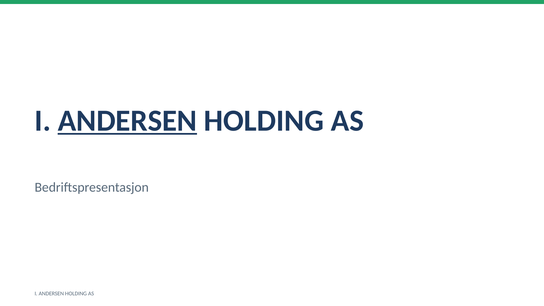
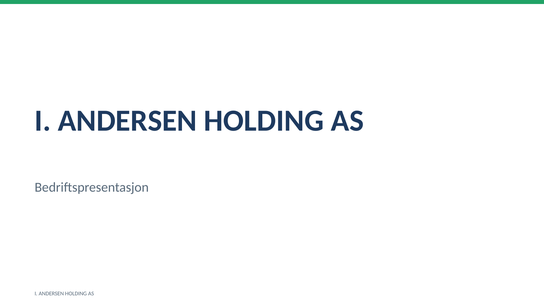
ANDERSEN at (127, 121) underline: present -> none
